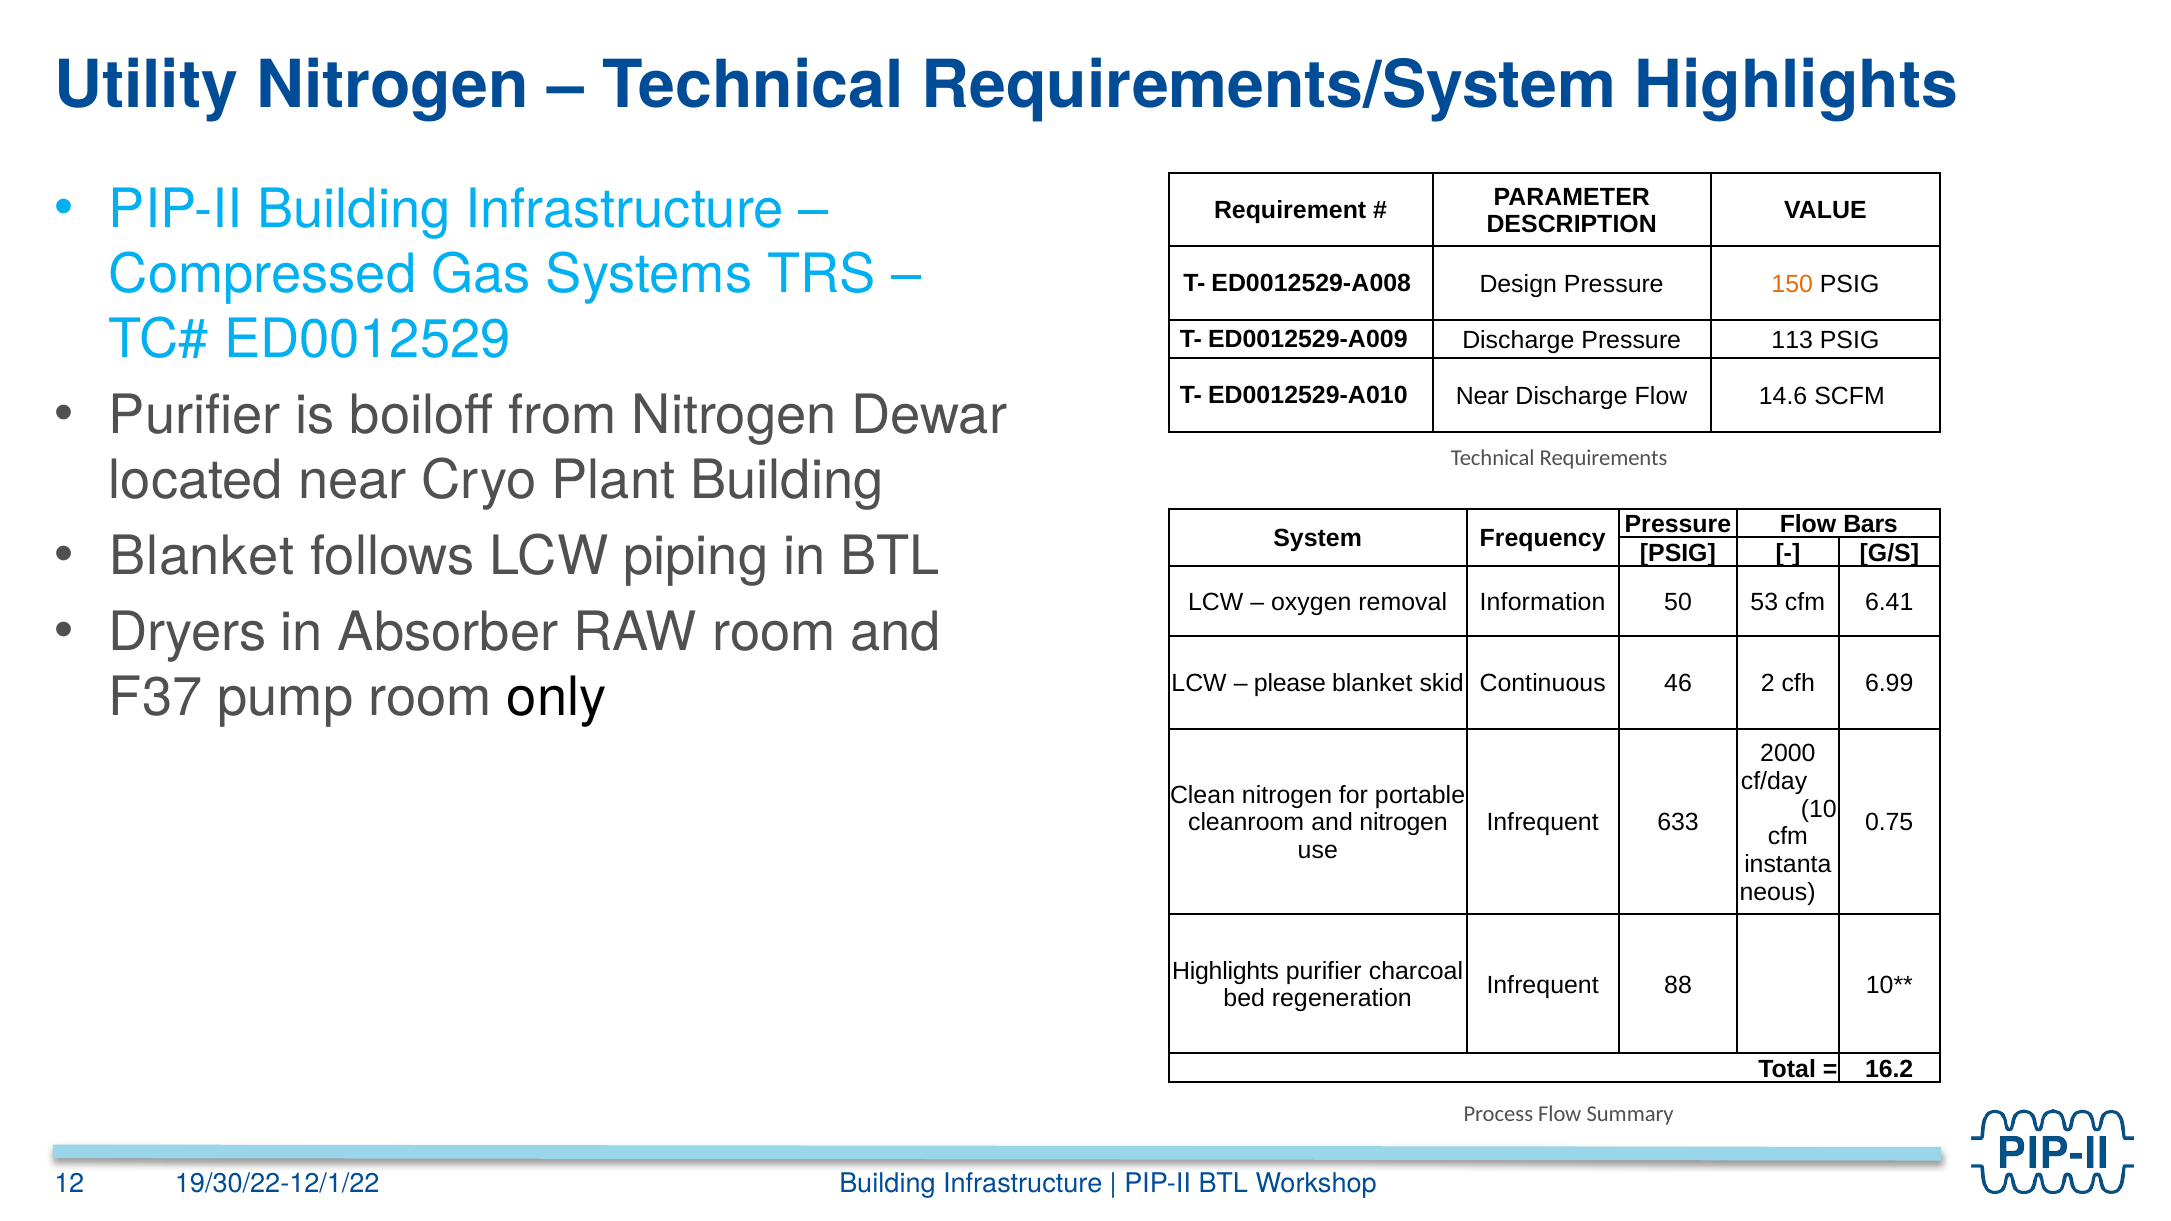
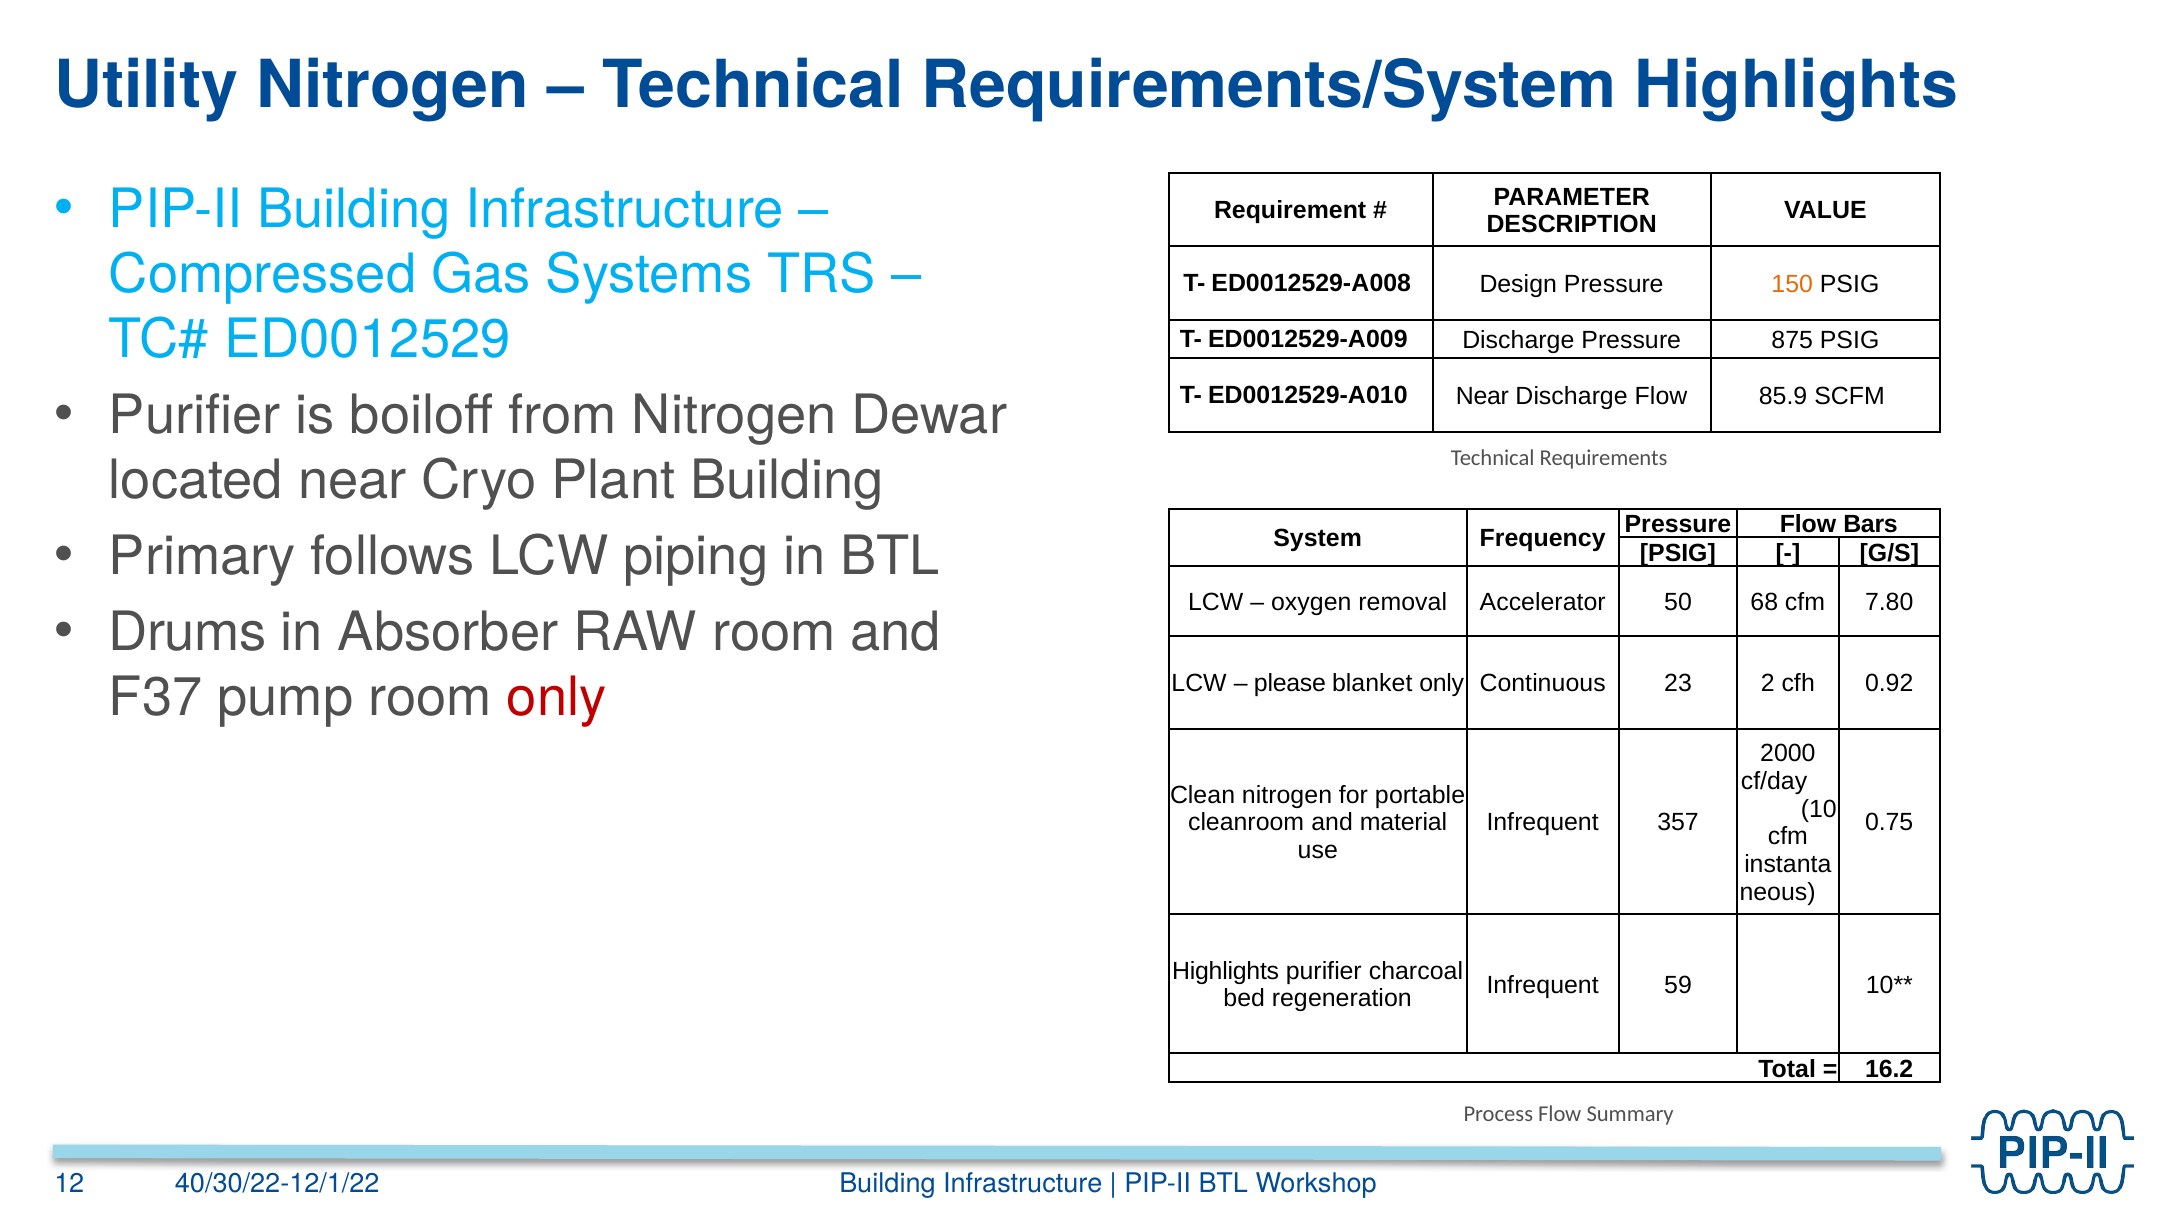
113: 113 -> 875
14.6: 14.6 -> 85.9
Blanket at (202, 557): Blanket -> Primary
Information: Information -> Accelerator
53: 53 -> 68
6.41: 6.41 -> 7.80
Dryers: Dryers -> Drums
blanket skid: skid -> only
46: 46 -> 23
6.99: 6.99 -> 0.92
only at (557, 698) colour: black -> red
and nitrogen: nitrogen -> material
633: 633 -> 357
88: 88 -> 59
19/30/22-12/1/22: 19/30/22-12/1/22 -> 40/30/22-12/1/22
